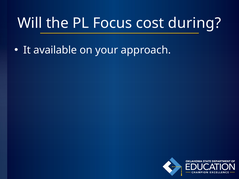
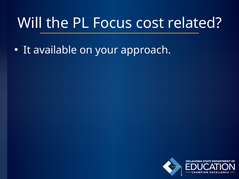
during: during -> related
